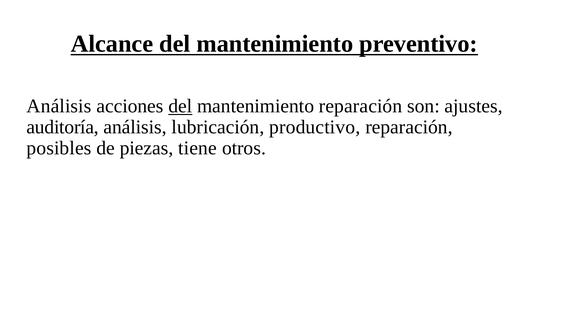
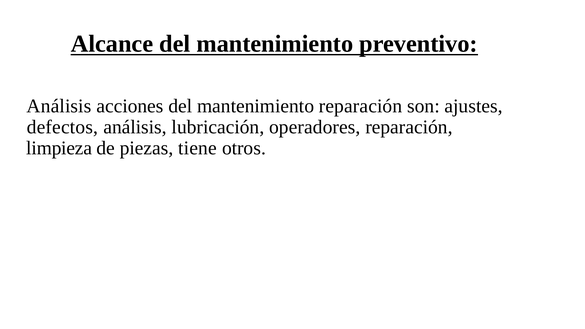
del at (180, 106) underline: present -> none
auditoría: auditoría -> defectos
productivo: productivo -> operadores
posibles: posibles -> limpieza
